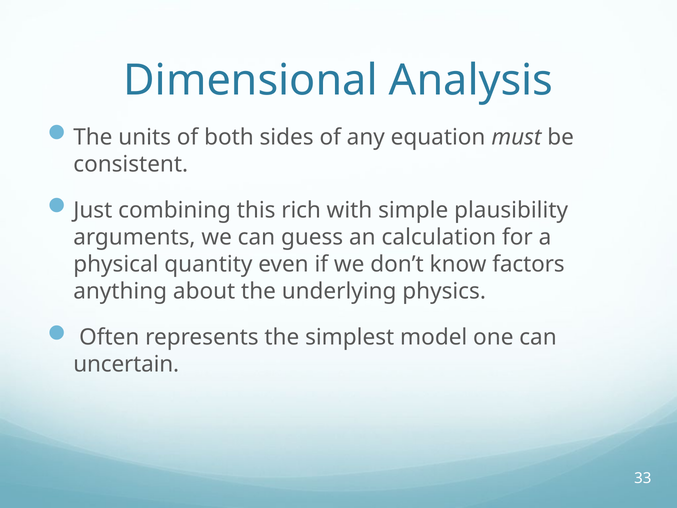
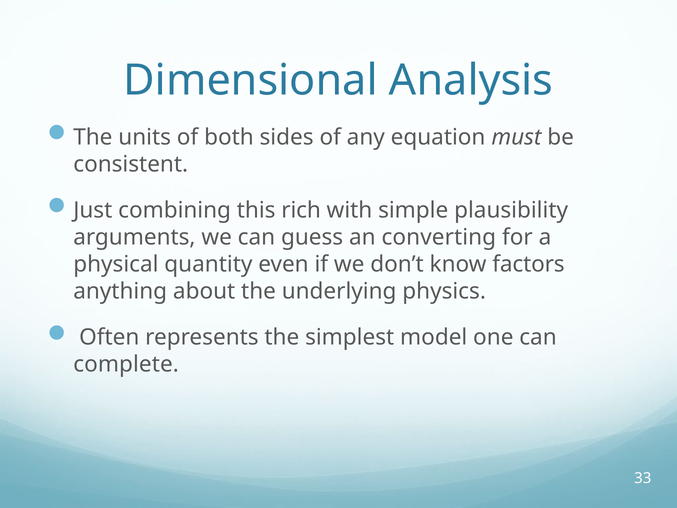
calculation: calculation -> converting
uncertain: uncertain -> complete
